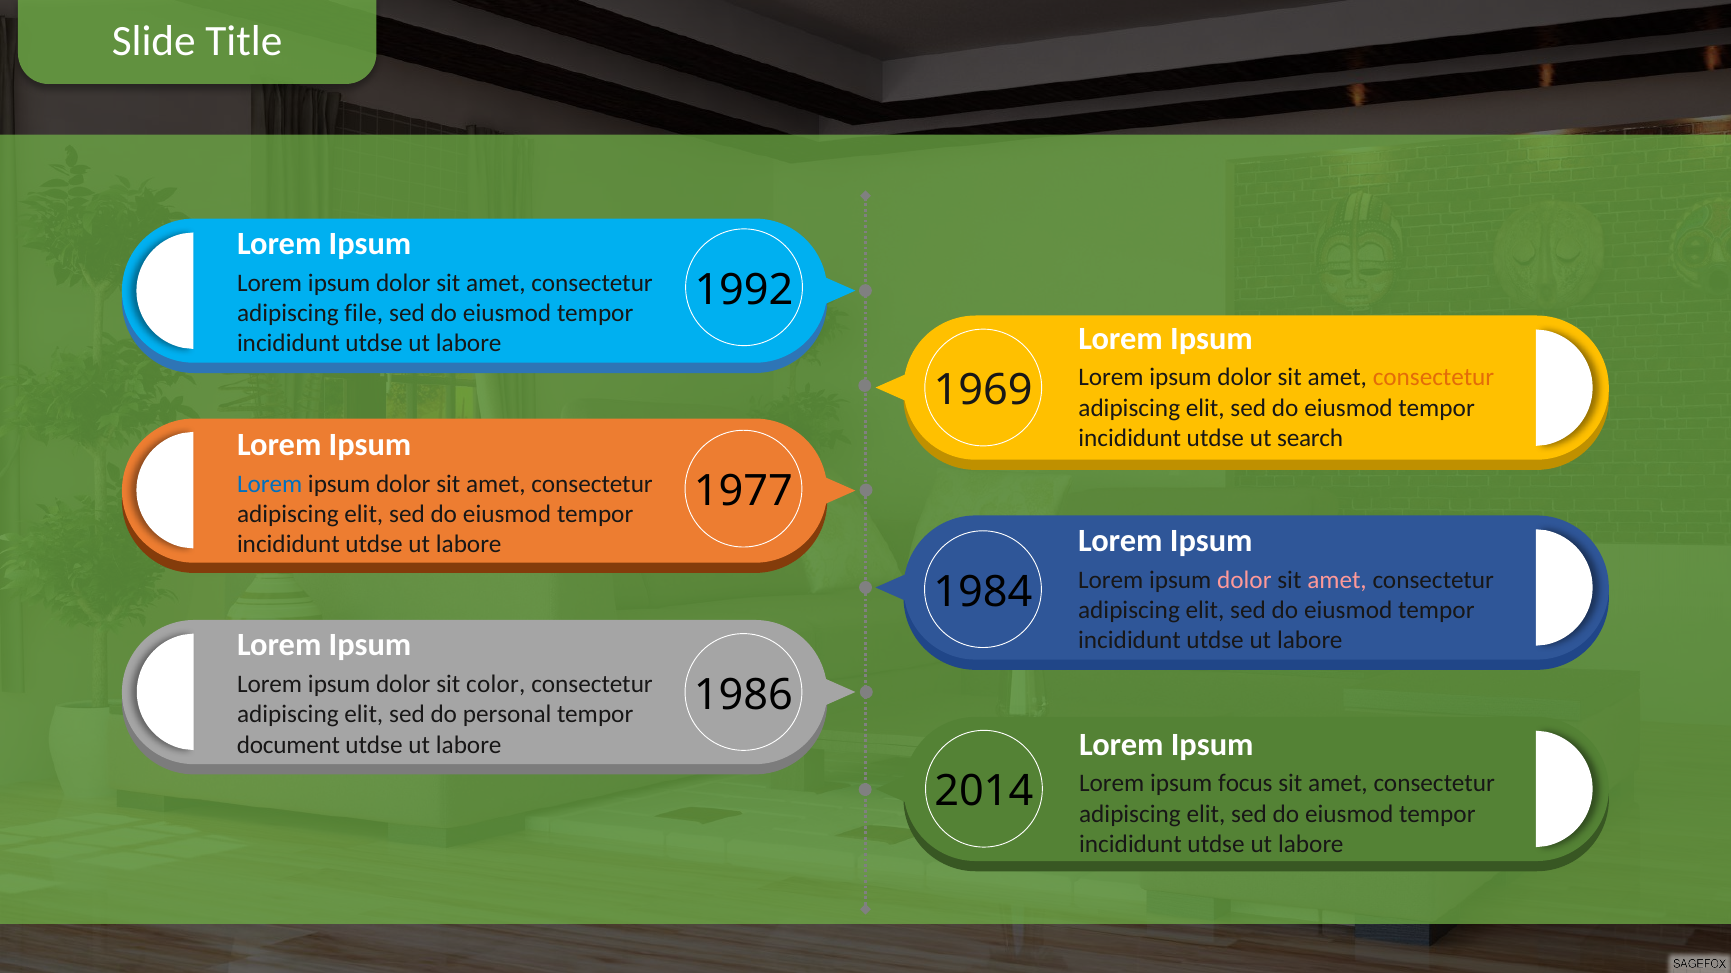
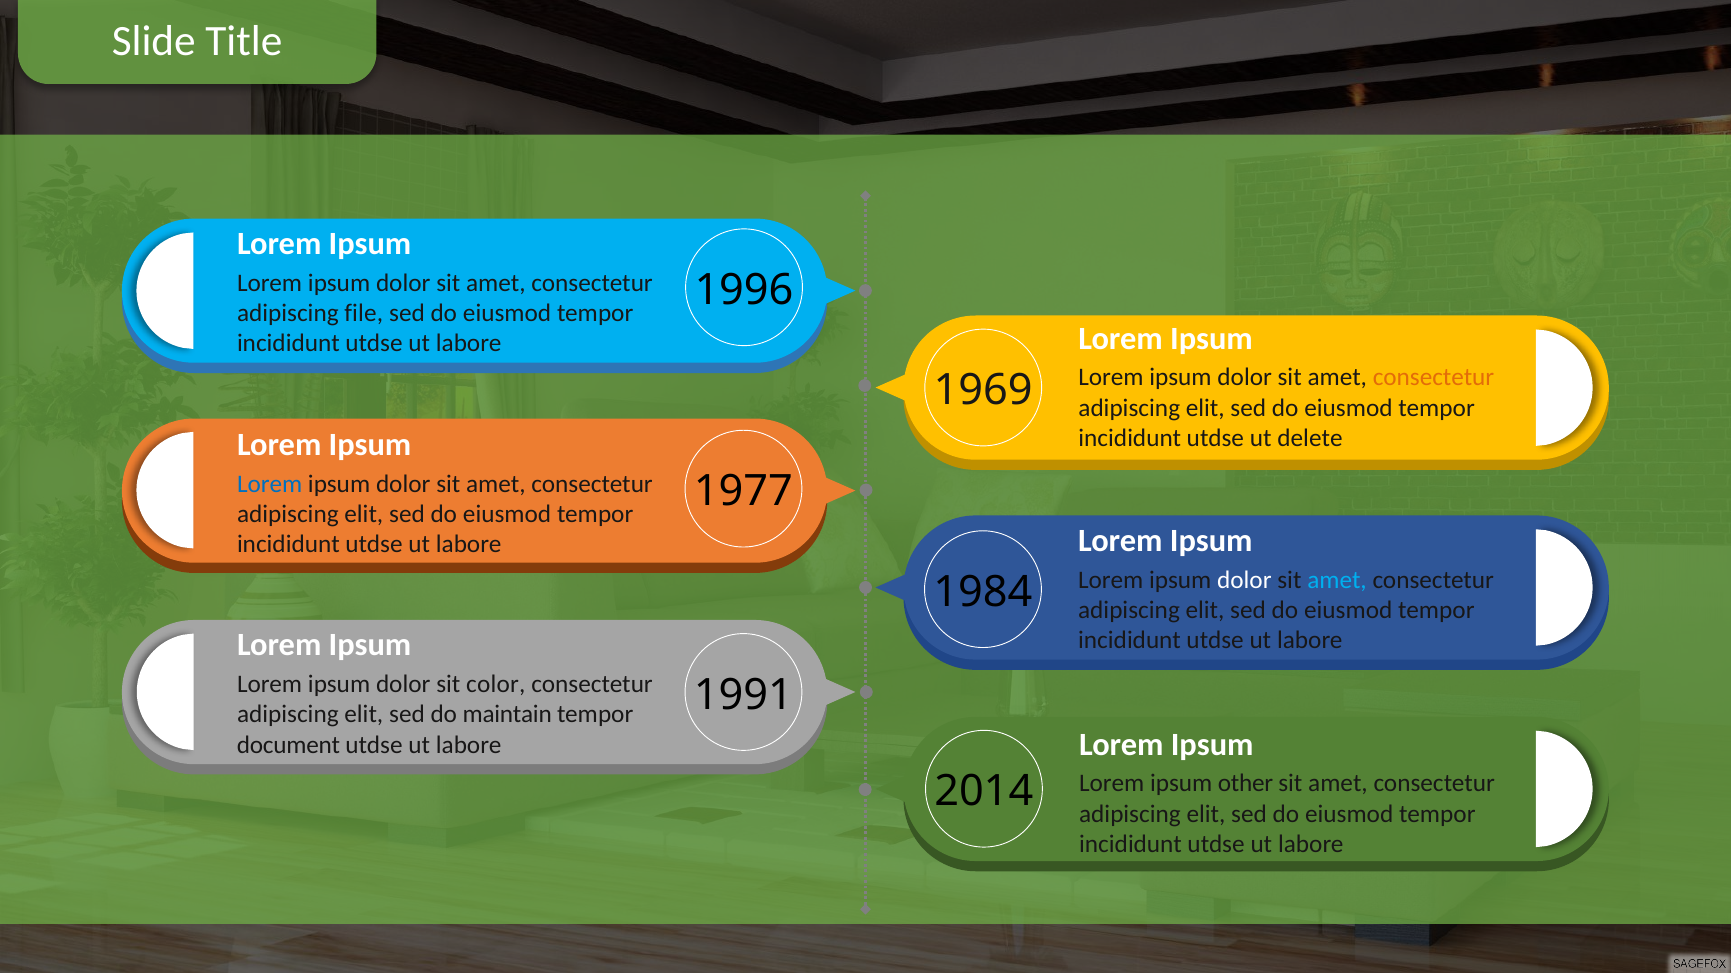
1992: 1992 -> 1996
search: search -> delete
dolor at (1244, 580) colour: pink -> white
amet at (1337, 580) colour: pink -> light blue
1986: 1986 -> 1991
personal: personal -> maintain
focus: focus -> other
